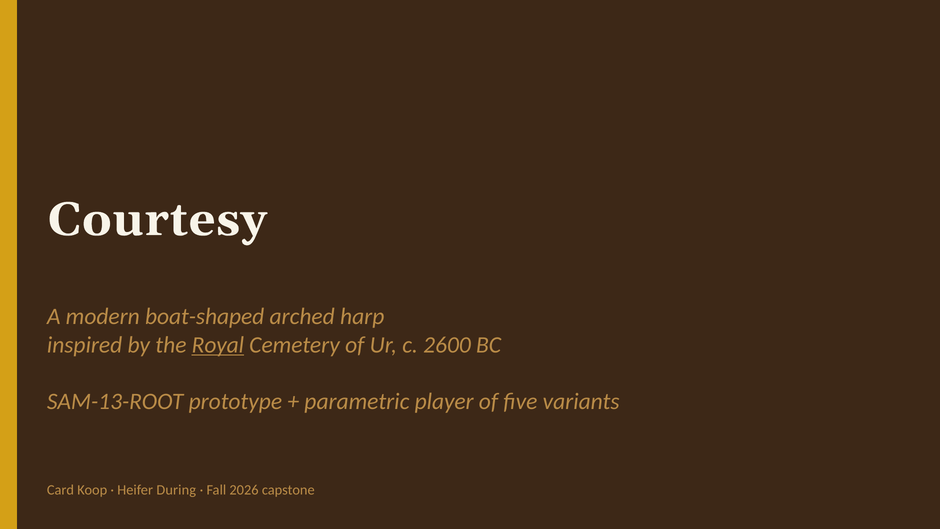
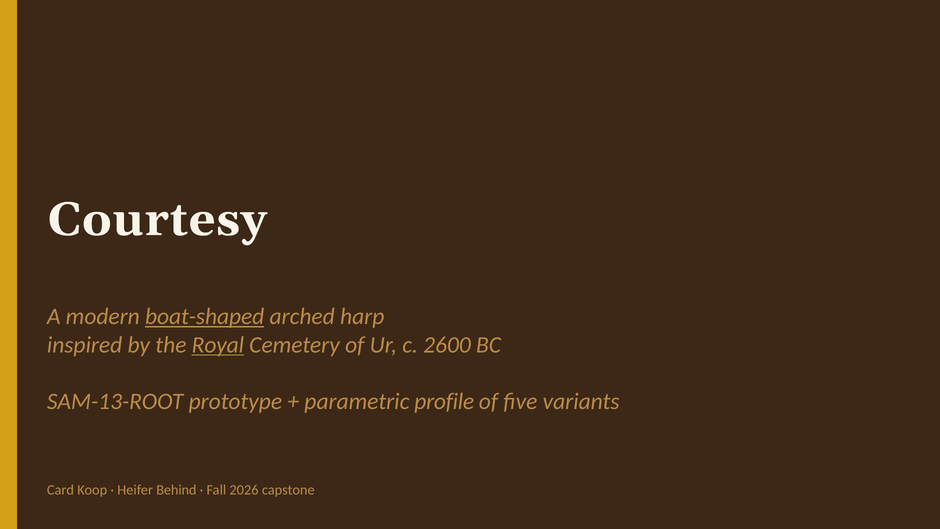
boat-shaped underline: none -> present
player: player -> profile
During: During -> Behind
